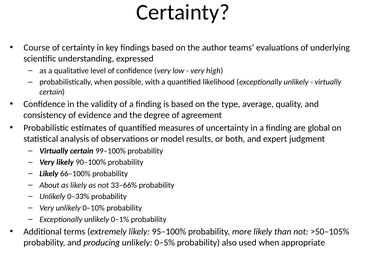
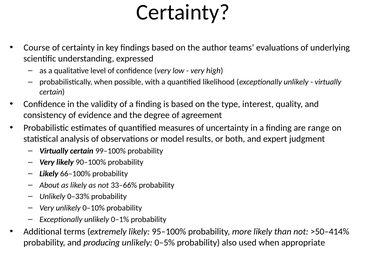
average: average -> interest
global: global -> range
>50–105%: >50–105% -> >50–414%
